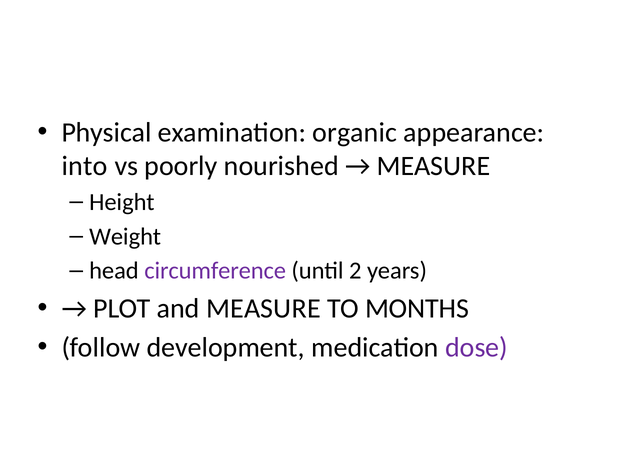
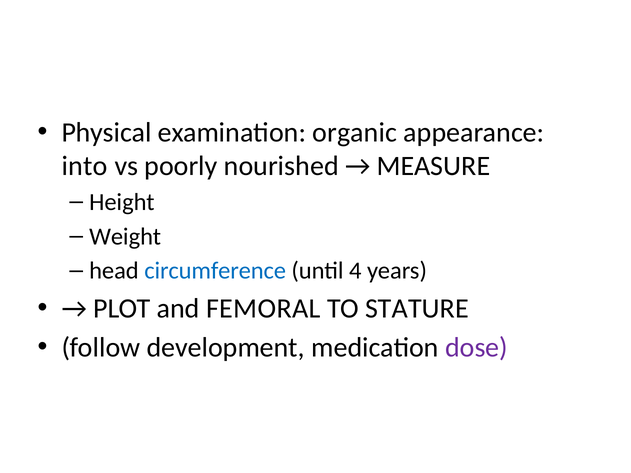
circumference colour: purple -> blue
2: 2 -> 4
and MEASURE: MEASURE -> FEMORAL
MONTHS: MONTHS -> STATURE
